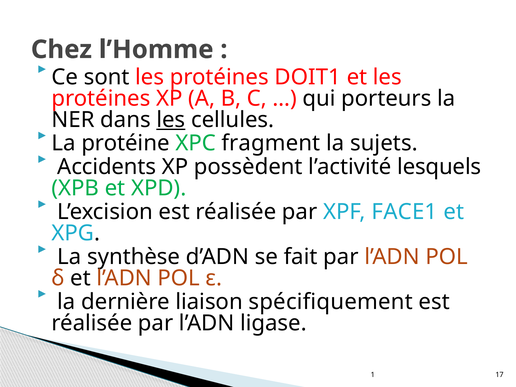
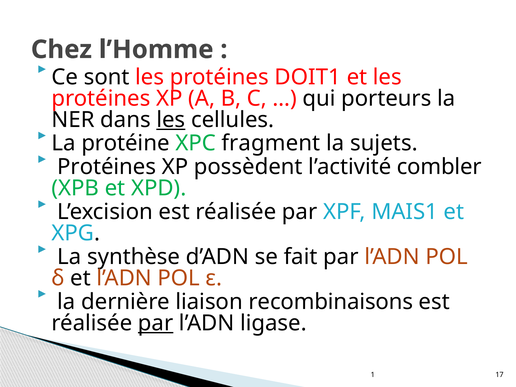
Accidents at (107, 167): Accidents -> Protéines
lesquels: lesquels -> combler
FACE1: FACE1 -> MAIS1
spécifiquement: spécifiquement -> recombinaisons
par at (156, 323) underline: none -> present
